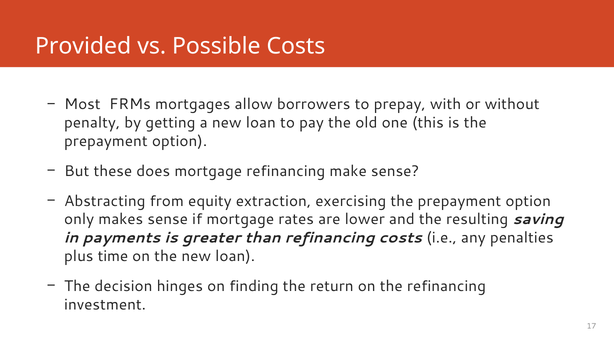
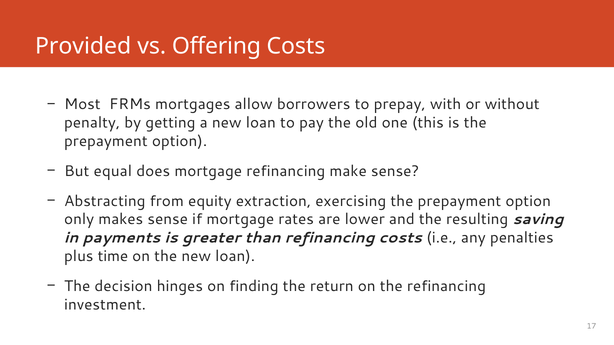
Possible: Possible -> Offering
these: these -> equal
